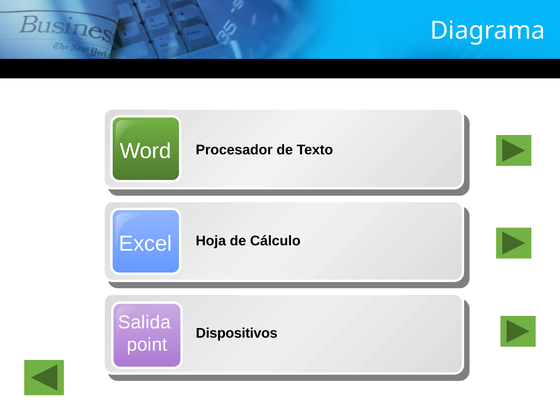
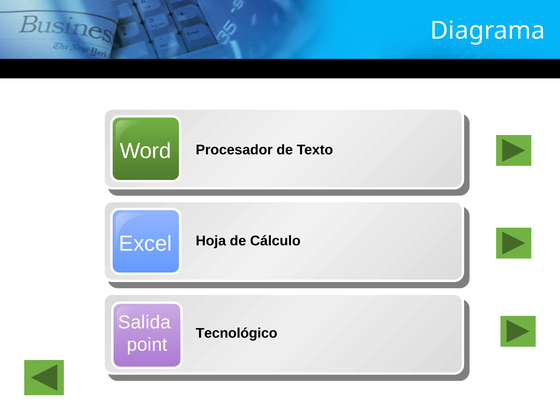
Dispositivos: Dispositivos -> Tecnológico
